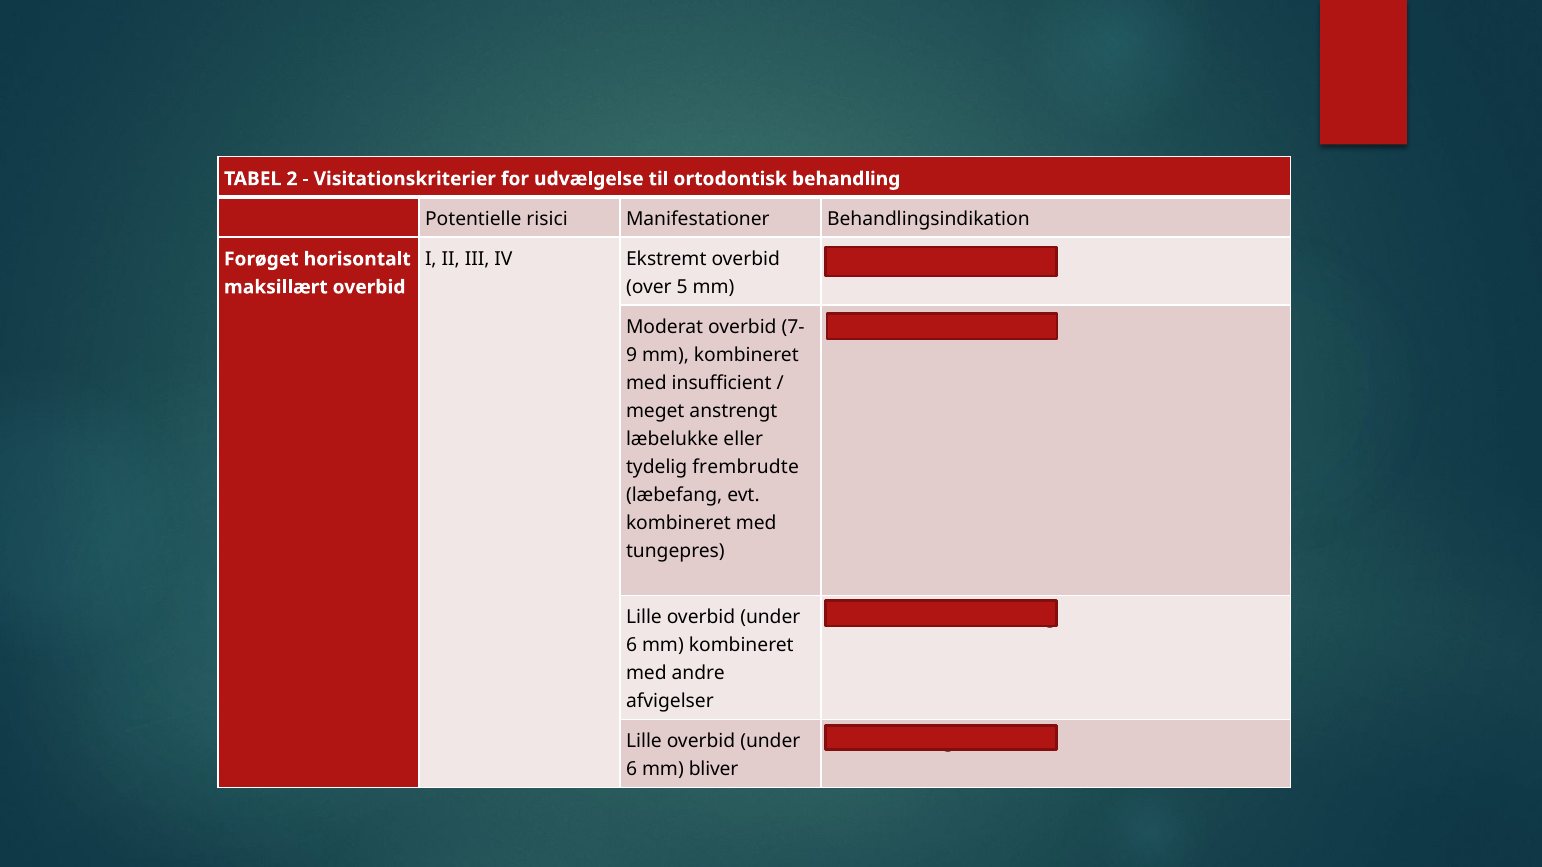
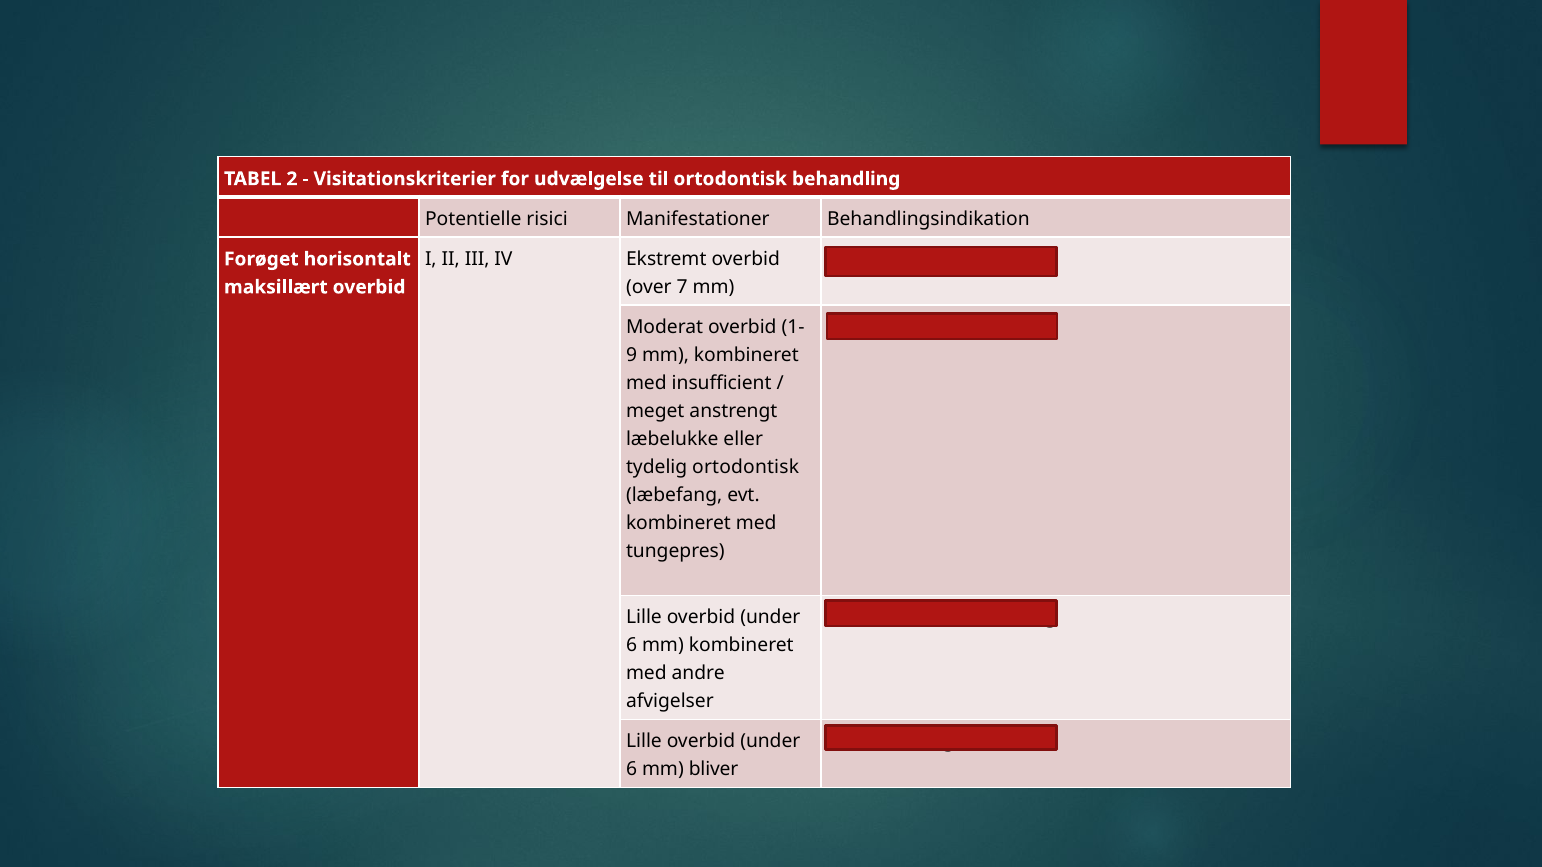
5: 5 -> 7
7-: 7- -> 1-
tydelig frembrudte: frembrudte -> ortodontisk
